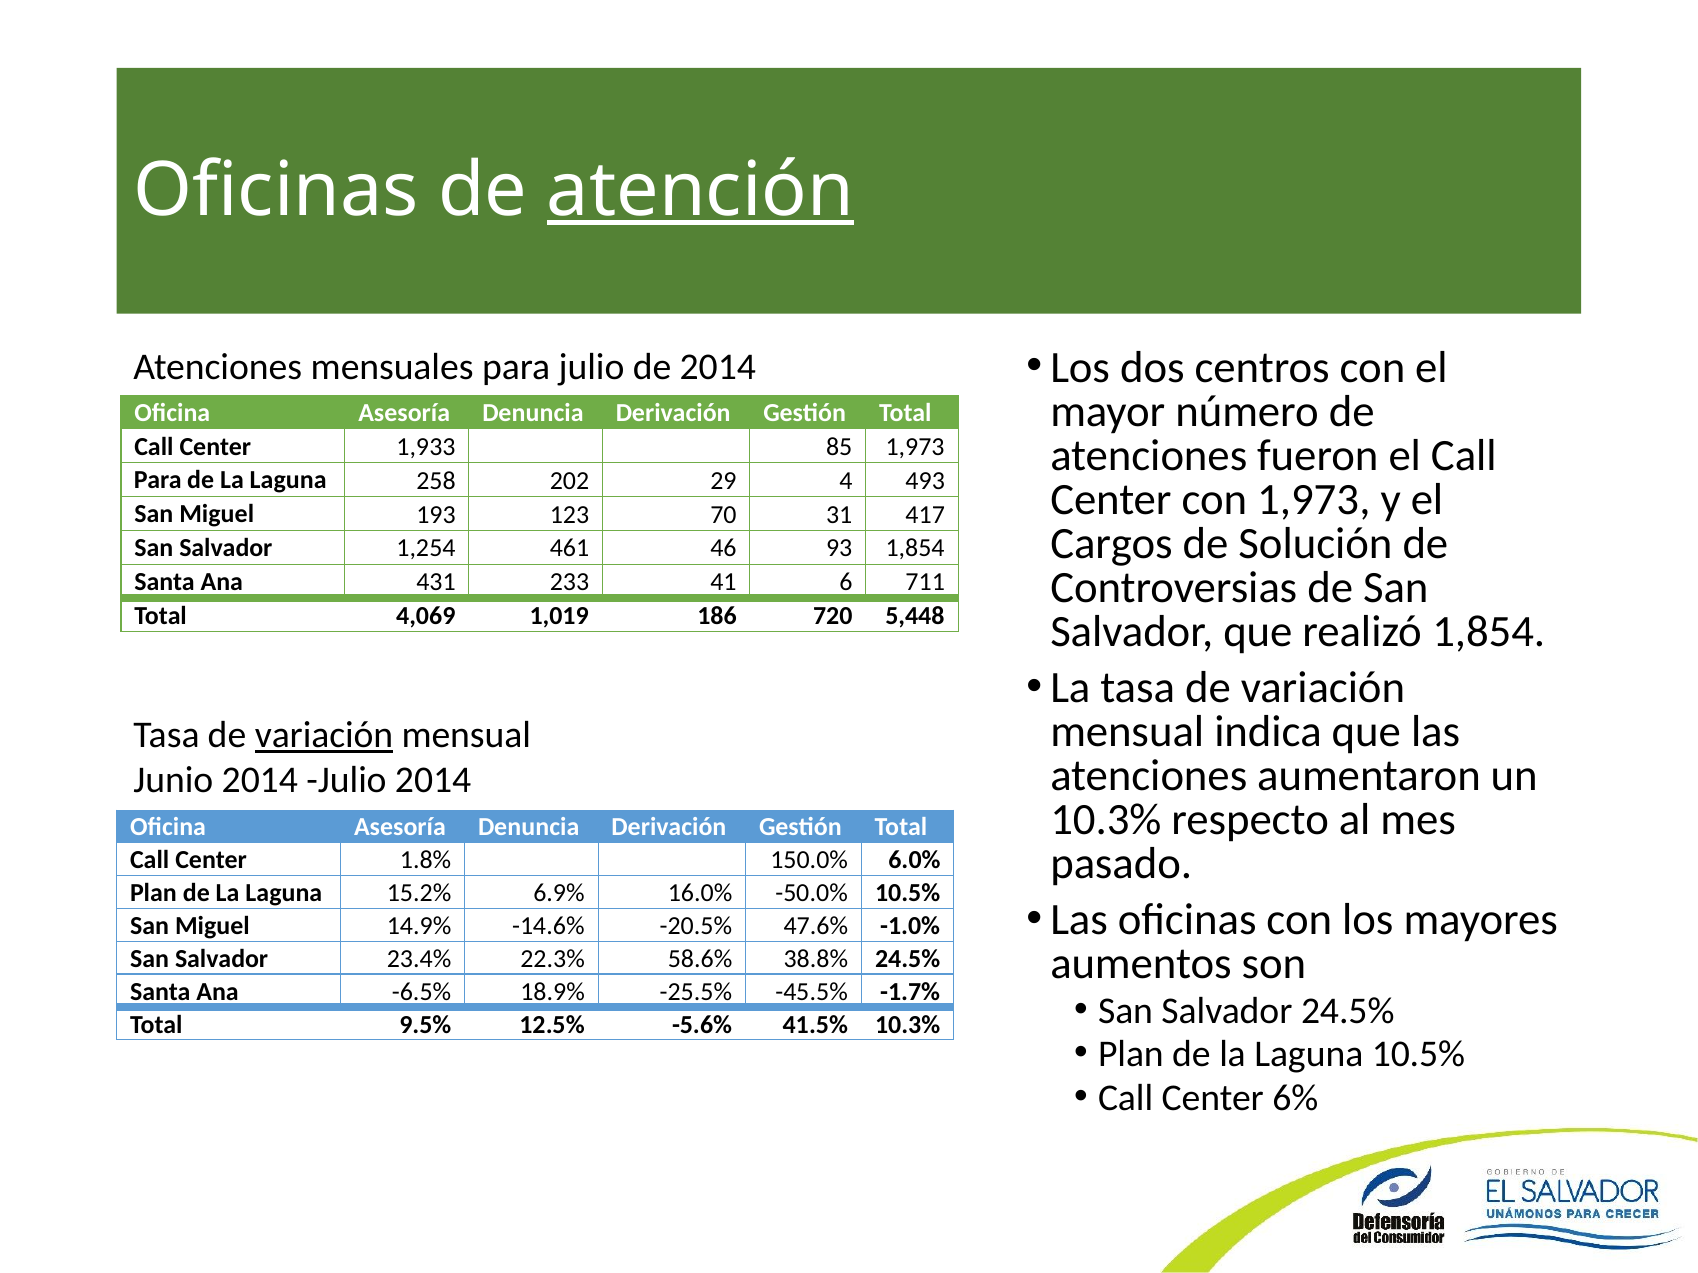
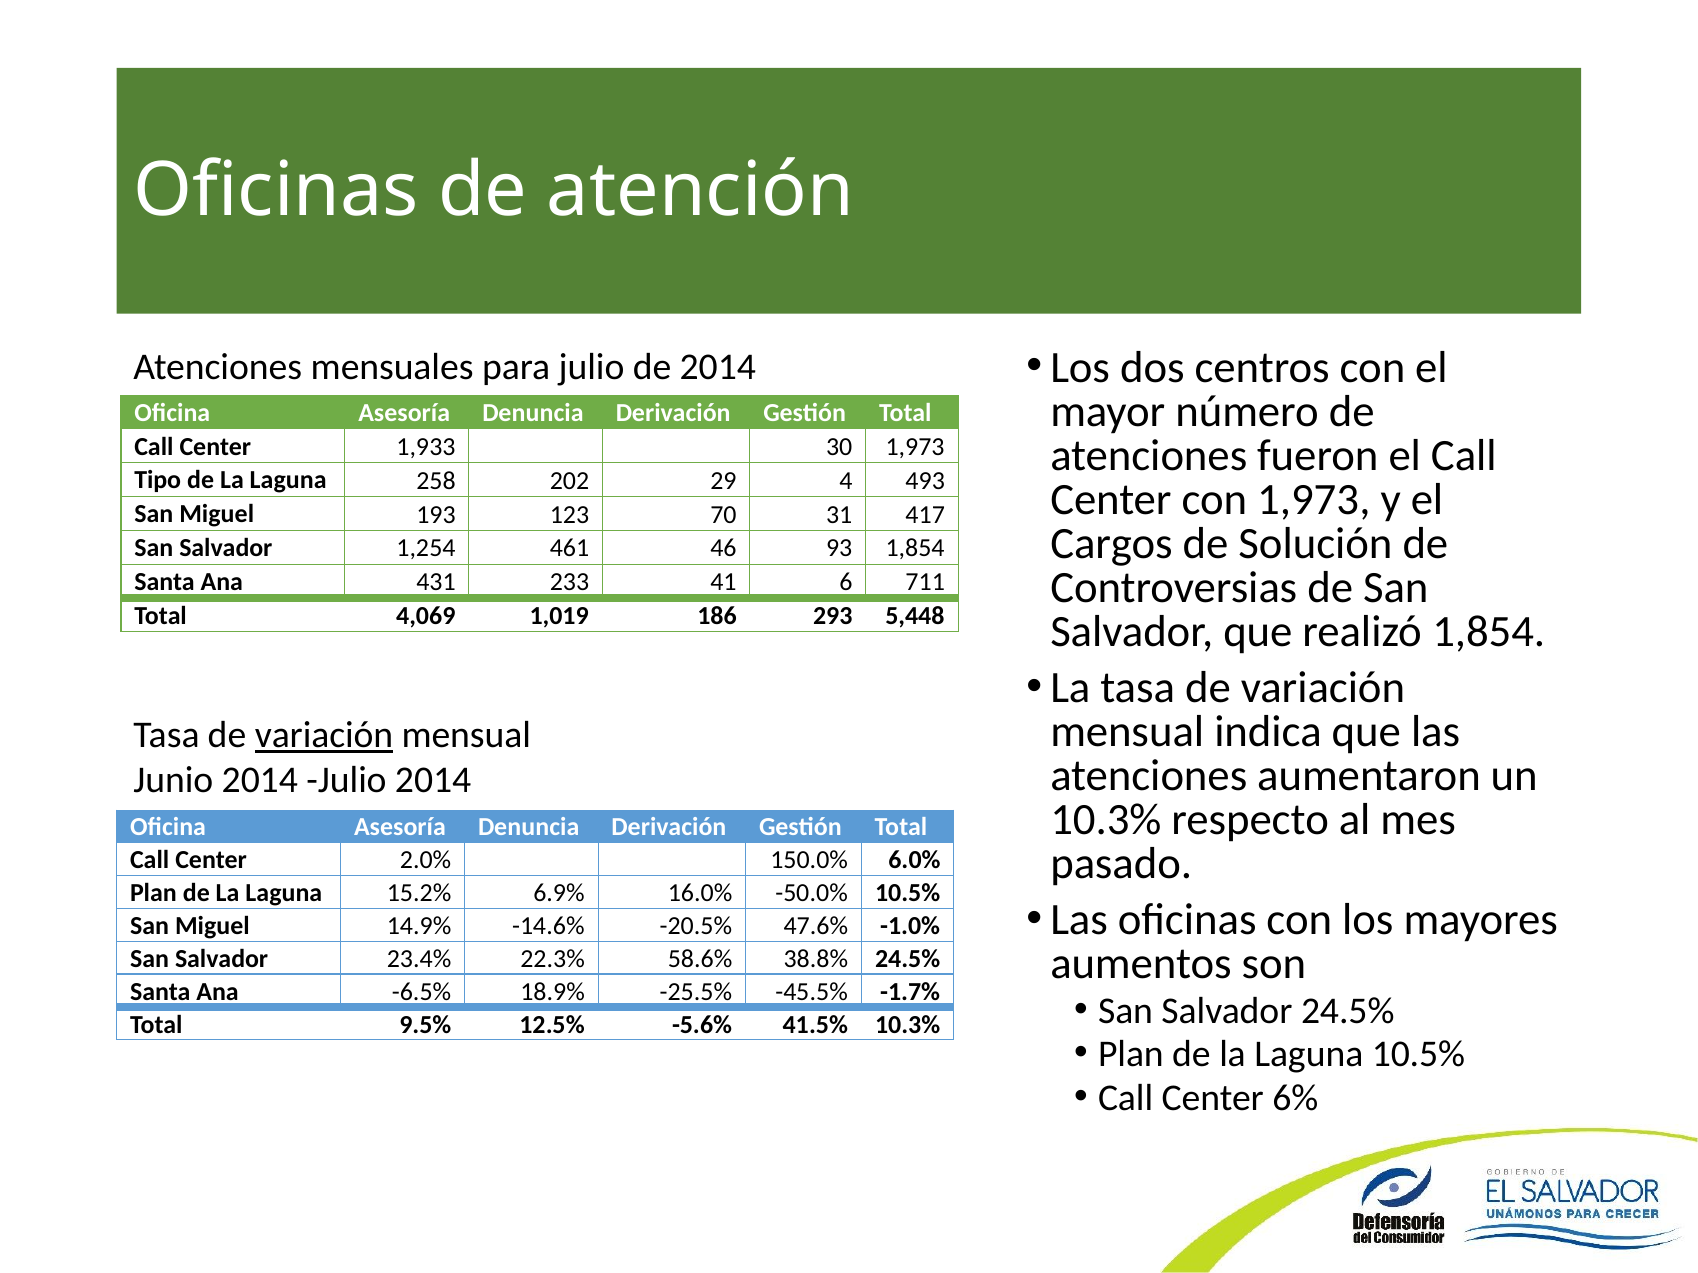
atención underline: present -> none
85: 85 -> 30
Para at (158, 480): Para -> Tipo
720: 720 -> 293
1.8%: 1.8% -> 2.0%
